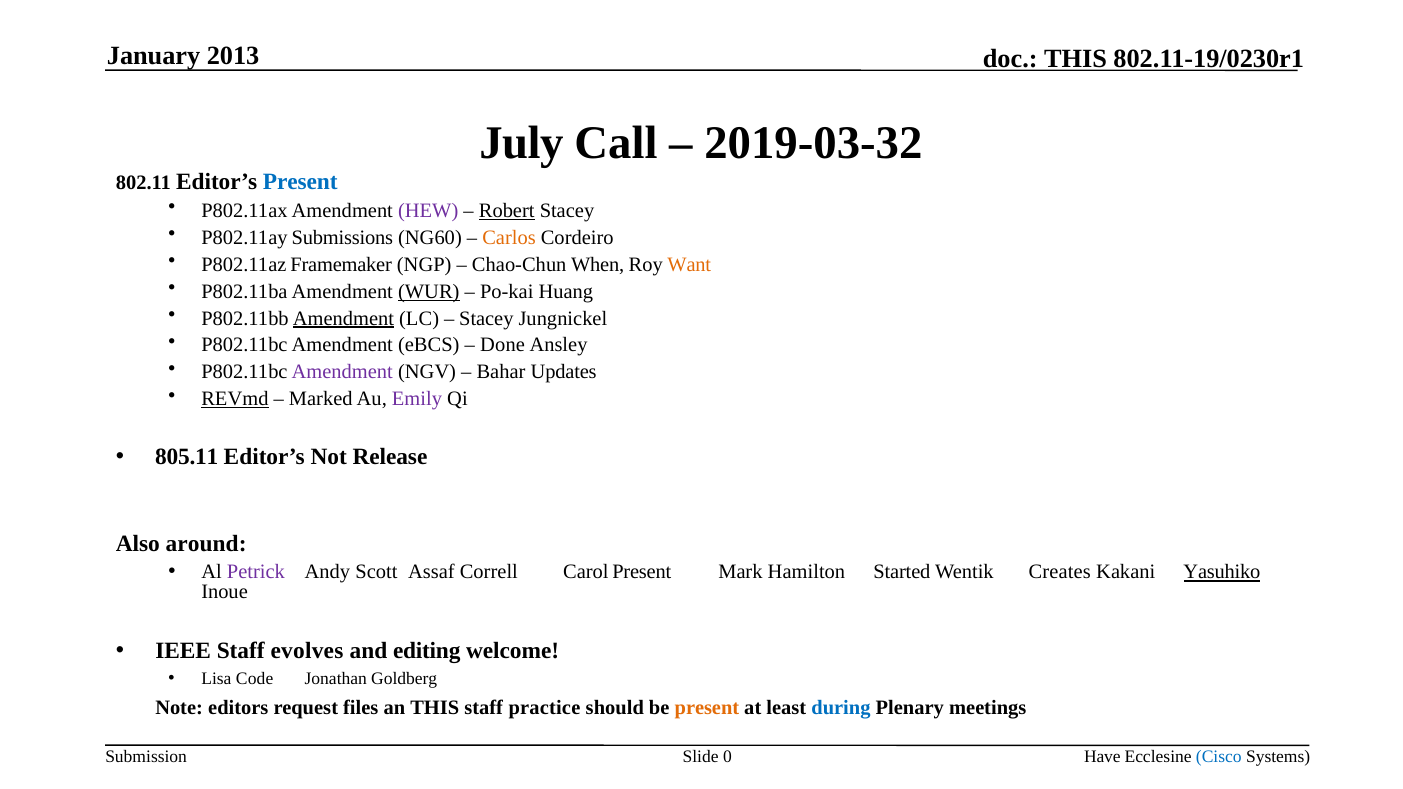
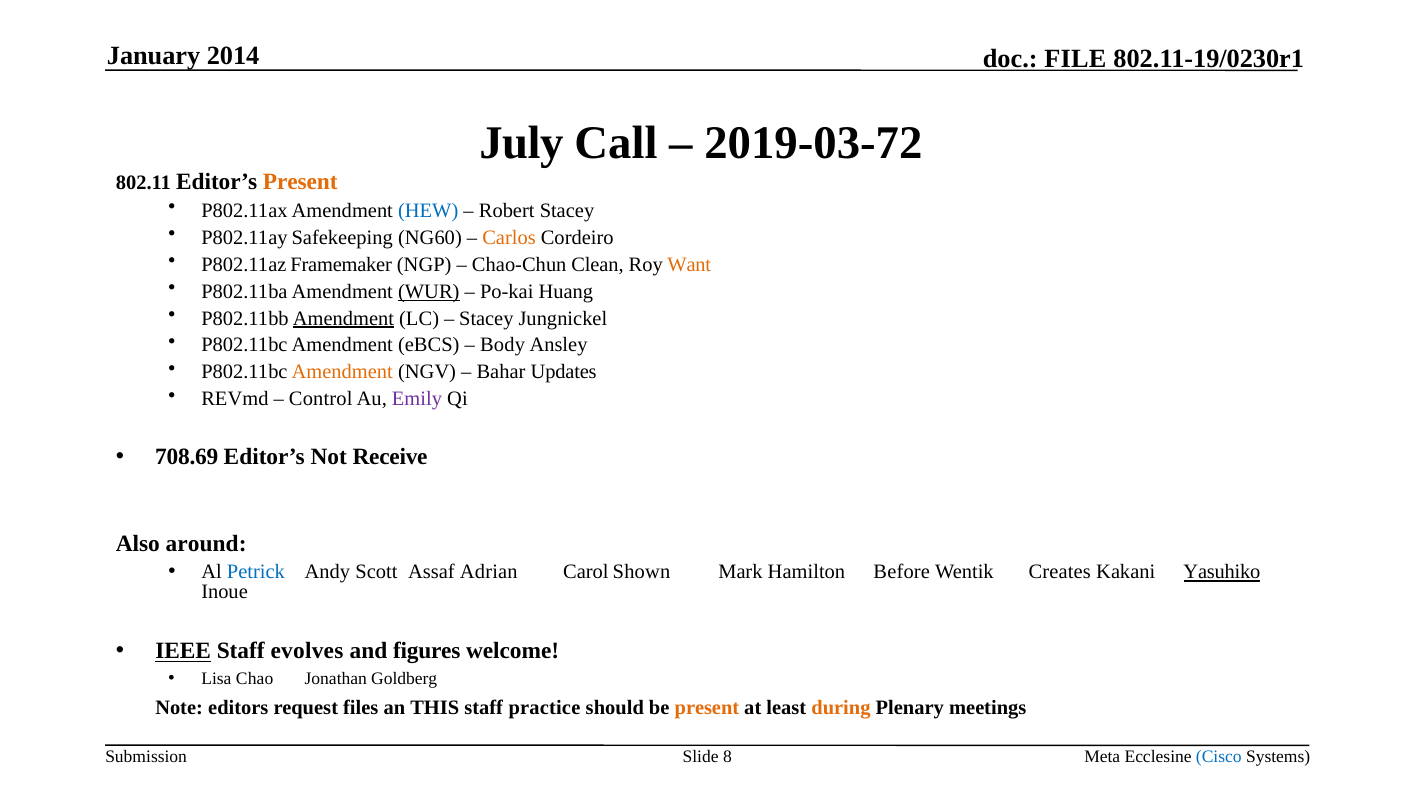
2013: 2013 -> 2014
THIS at (1075, 59): THIS -> FILE
2019-03-32: 2019-03-32 -> 2019-03-72
Present at (300, 182) colour: blue -> orange
HEW colour: purple -> blue
Robert underline: present -> none
Submissions: Submissions -> Safekeeping
When: When -> Clean
Done: Done -> Body
Amendment at (342, 372) colour: purple -> orange
REVmd underline: present -> none
Marked: Marked -> Control
805.11: 805.11 -> 708.69
Release: Release -> Receive
Petrick colour: purple -> blue
Correll: Correll -> Adrian
Carol Present: Present -> Shown
Started: Started -> Before
IEEE underline: none -> present
editing: editing -> figures
Code: Code -> Chao
during colour: blue -> orange
0: 0 -> 8
Have: Have -> Meta
